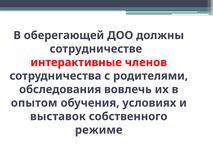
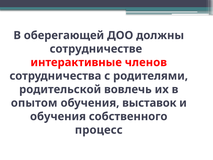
обследования: обследования -> родительской
условиях: условиях -> выставок
выставок at (58, 116): выставок -> обучения
режиме: режиме -> процесс
